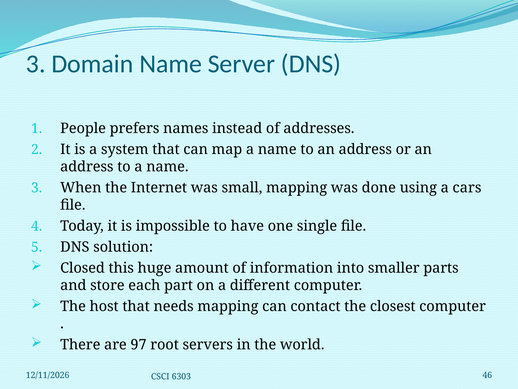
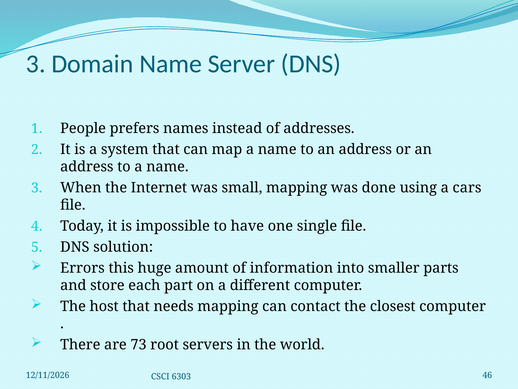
Closed: Closed -> Errors
97: 97 -> 73
